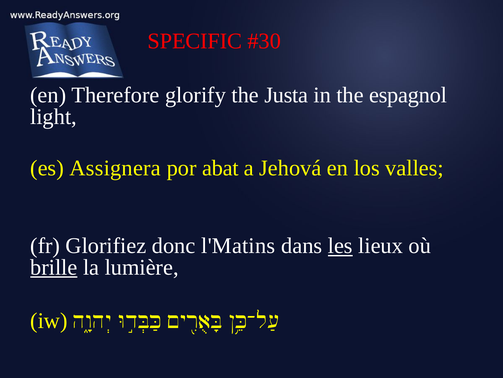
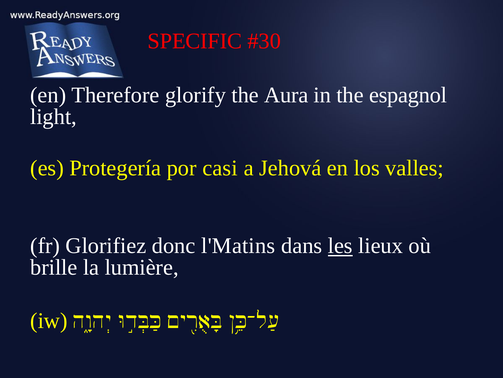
Justa: Justa -> Aura
Assignera: Assignera -> Protegería
abat: abat -> casi
brille underline: present -> none
